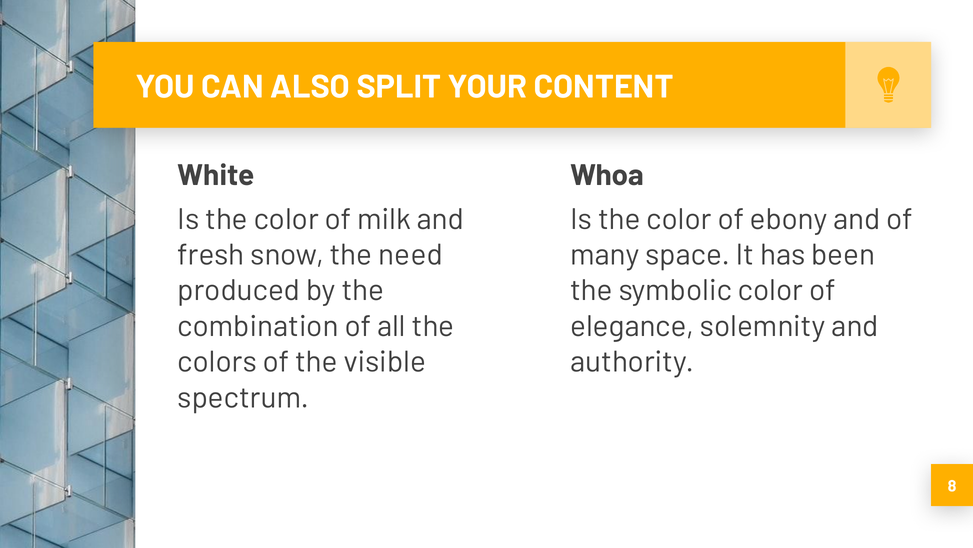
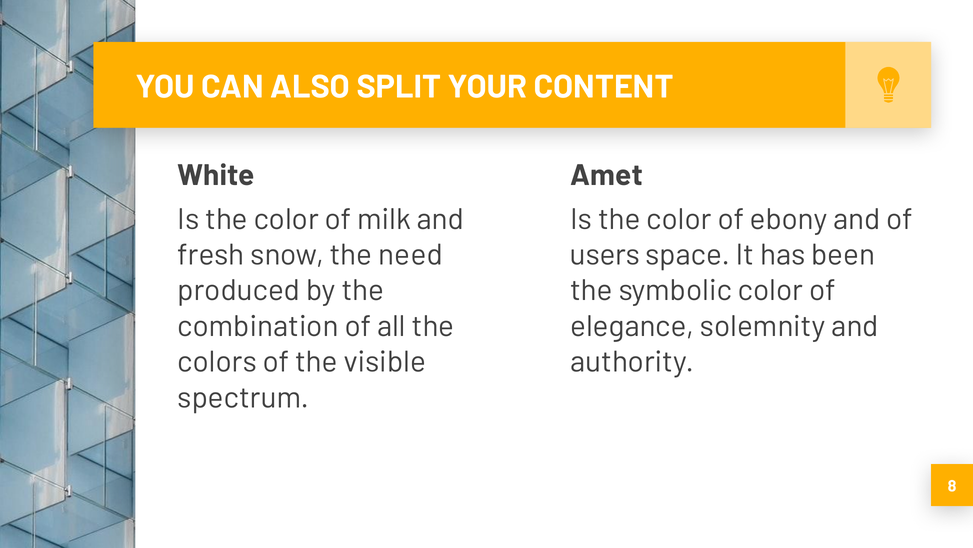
Whoa: Whoa -> Amet
many: many -> users
